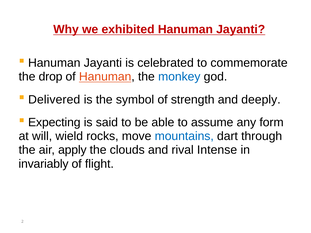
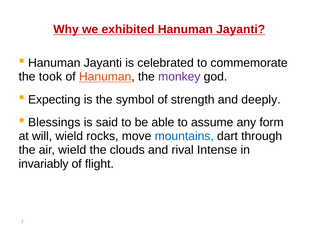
drop: drop -> took
monkey colour: blue -> purple
Delivered: Delivered -> Expecting
Expecting: Expecting -> Blessings
air apply: apply -> wield
